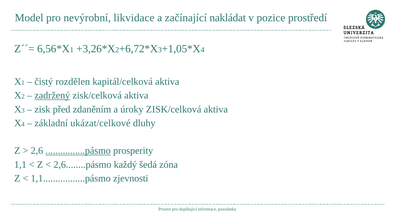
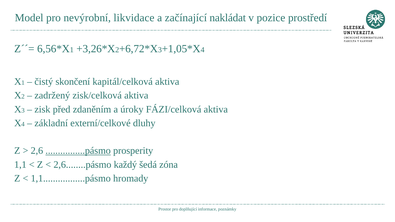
rozdělen: rozdělen -> skončení
zadržený underline: present -> none
úroky ZISK/celková: ZISK/celková -> FÁZI/celková
ukázat/celkové: ukázat/celkové -> externí/celkové
zjevnosti: zjevnosti -> hromady
